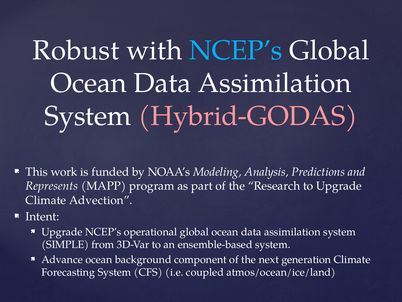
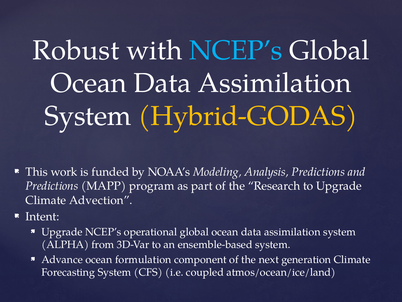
Hybrid-GODAS colour: pink -> yellow
Represents at (52, 186): Represents -> Predictions
SIMPLE: SIMPLE -> ALPHA
background: background -> formulation
